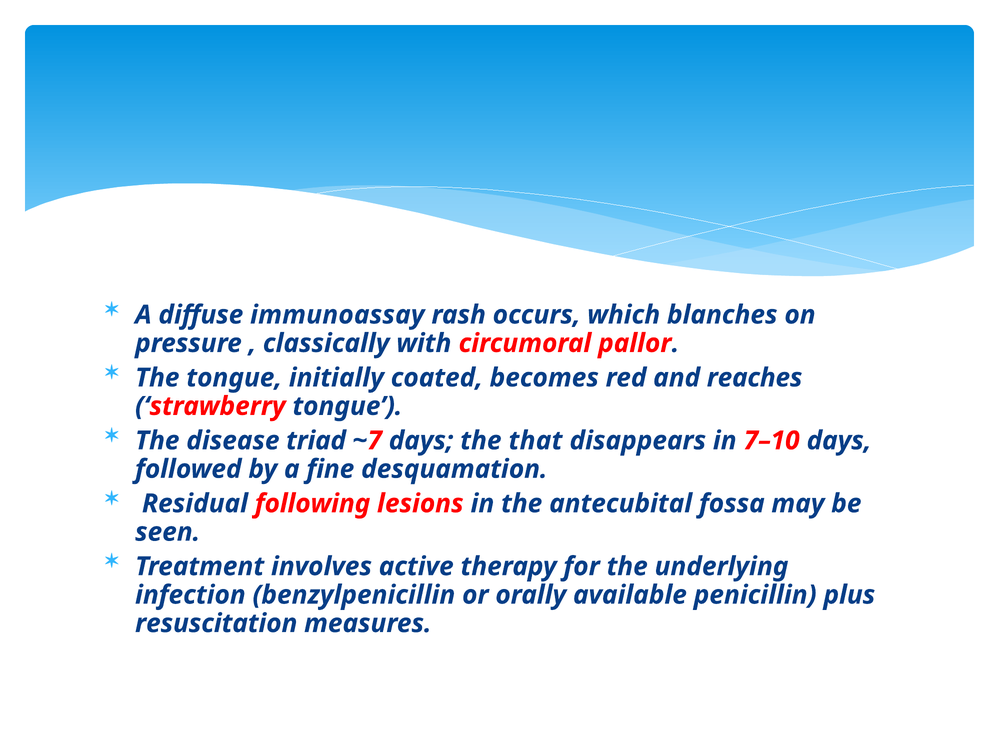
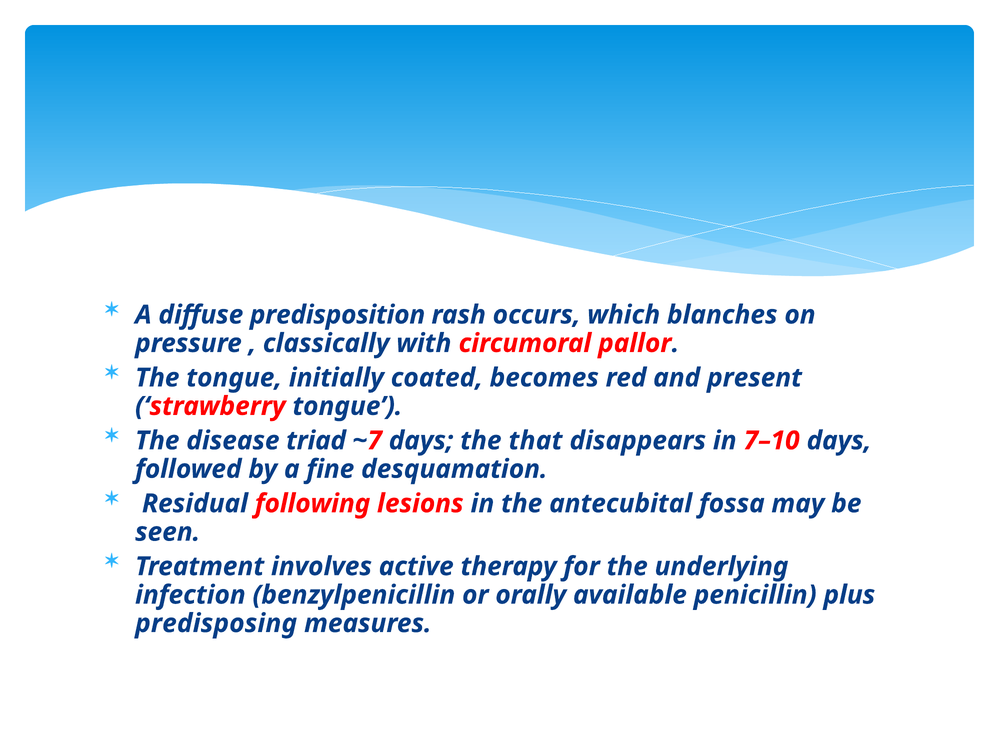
immunoassay: immunoassay -> predisposition
reaches: reaches -> present
resuscitation: resuscitation -> predisposing
